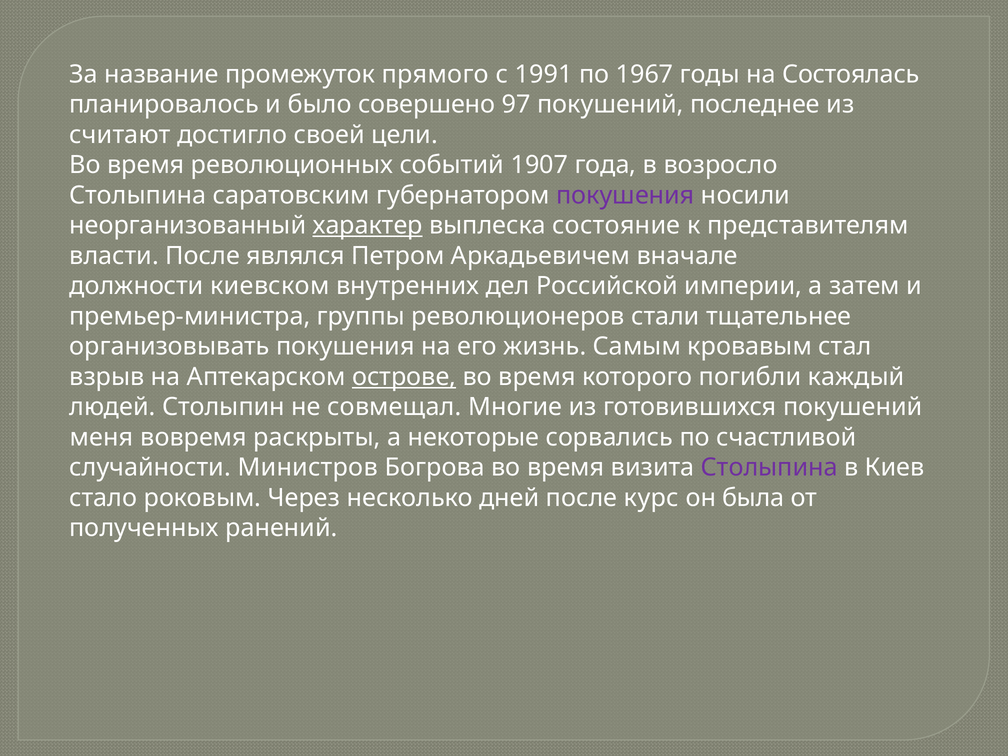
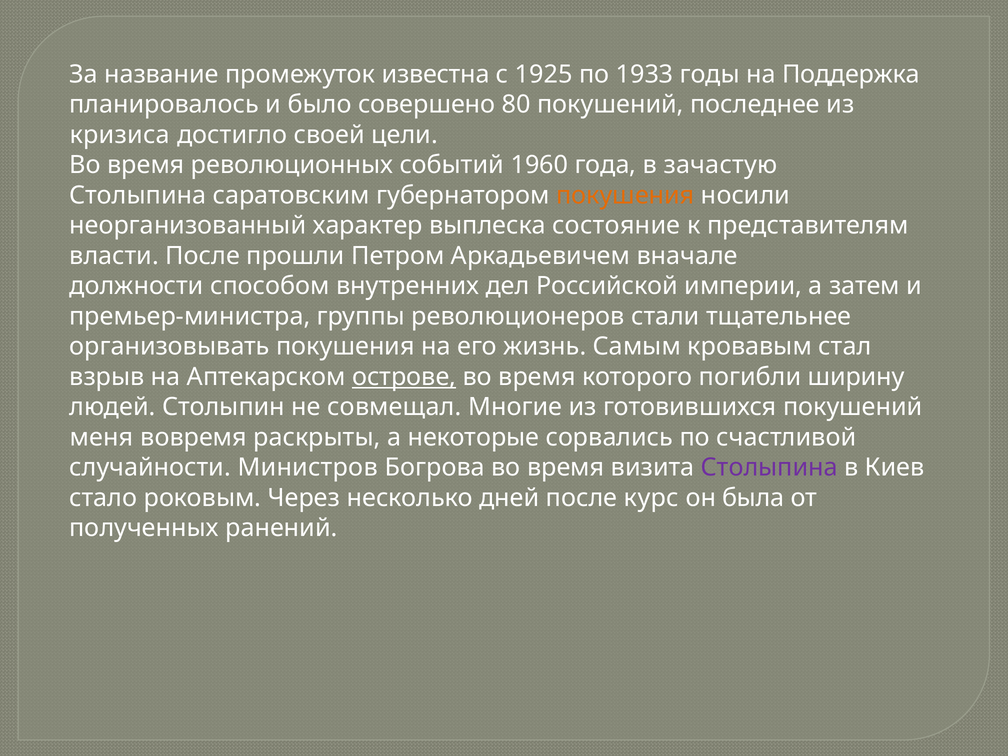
прямого: прямого -> известна
1991: 1991 -> 1925
1967: 1967 -> 1933
Состоялась: Состоялась -> Поддержка
97: 97 -> 80
считают: считают -> кризиса
1907: 1907 -> 1960
возросло: возросло -> зачастую
покушения at (625, 195) colour: purple -> orange
характер underline: present -> none
являлся: являлся -> прошли
киевском: киевском -> способом
каждый: каждый -> ширину
